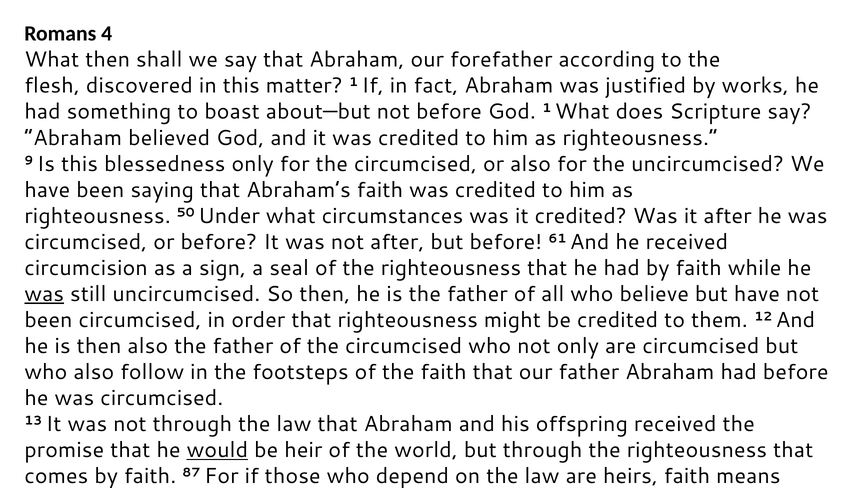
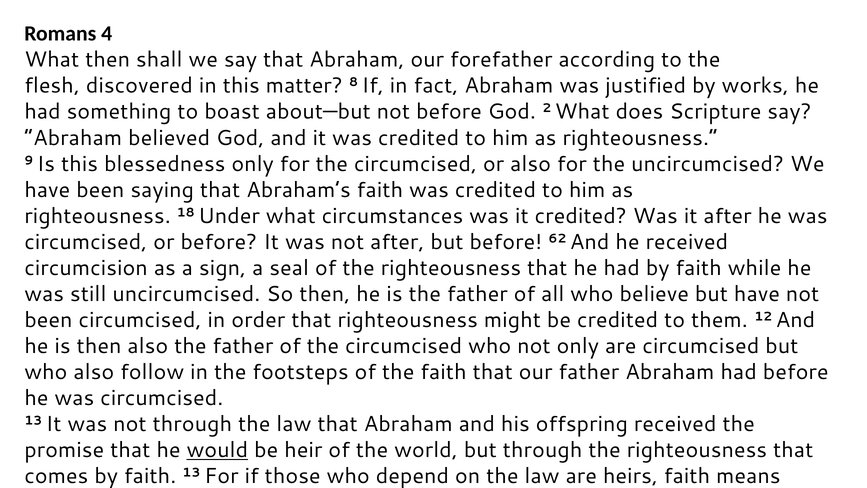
matter 1: 1 -> 8
God 1: 1 -> 2
50: 50 -> 18
61: 61 -> 62
was at (44, 294) underline: present -> none
87 at (191, 472): 87 -> 13
